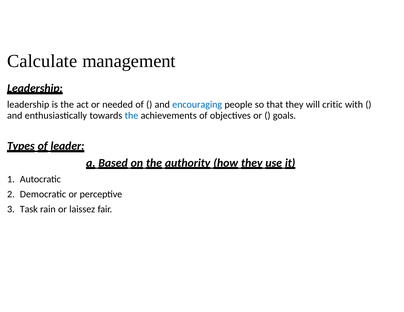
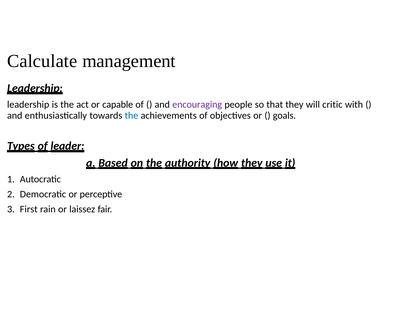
needed: needed -> capable
encouraging colour: blue -> purple
Task: Task -> First
